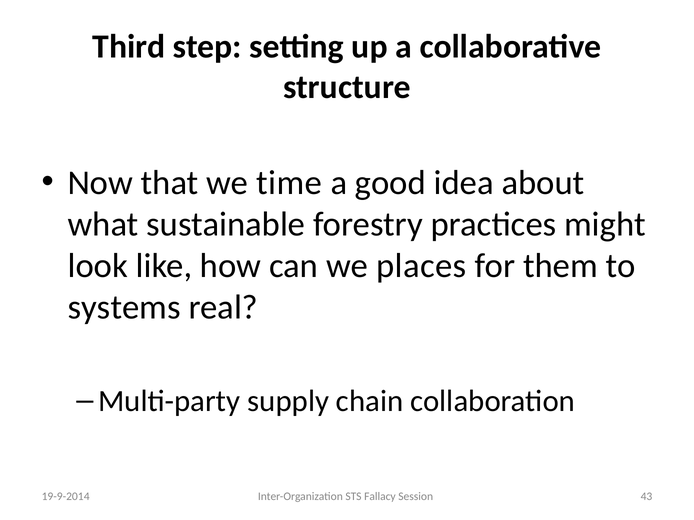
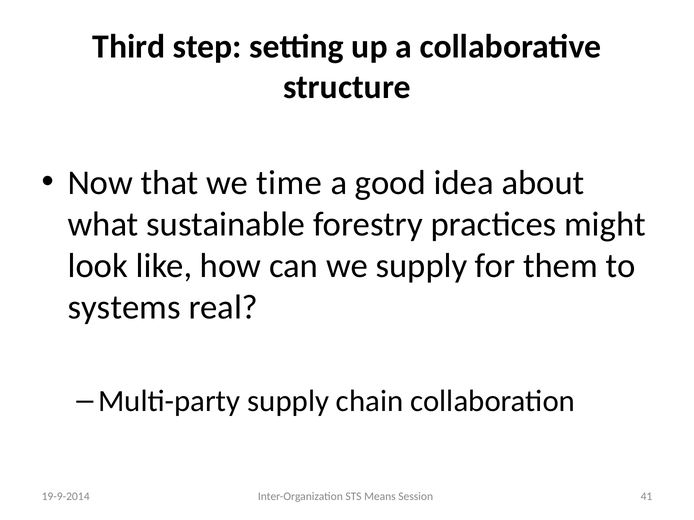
we places: places -> supply
Fallacy: Fallacy -> Means
43: 43 -> 41
